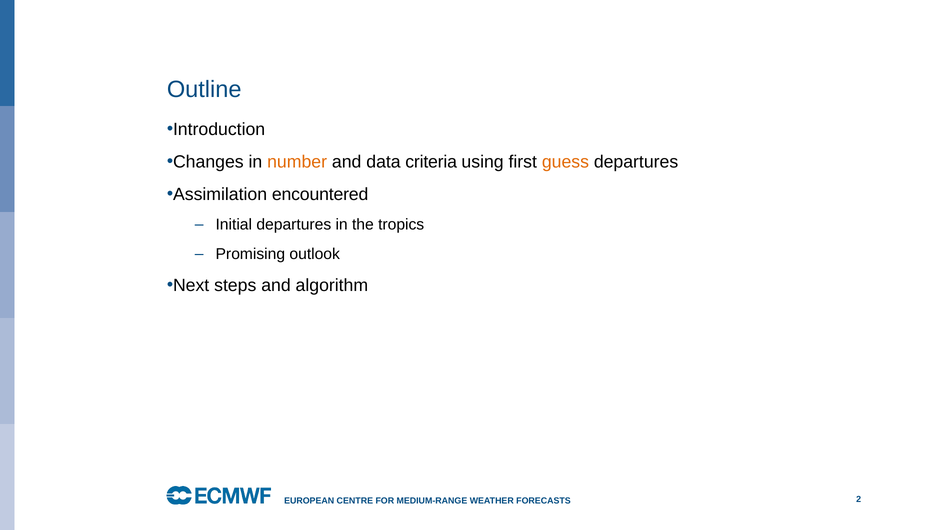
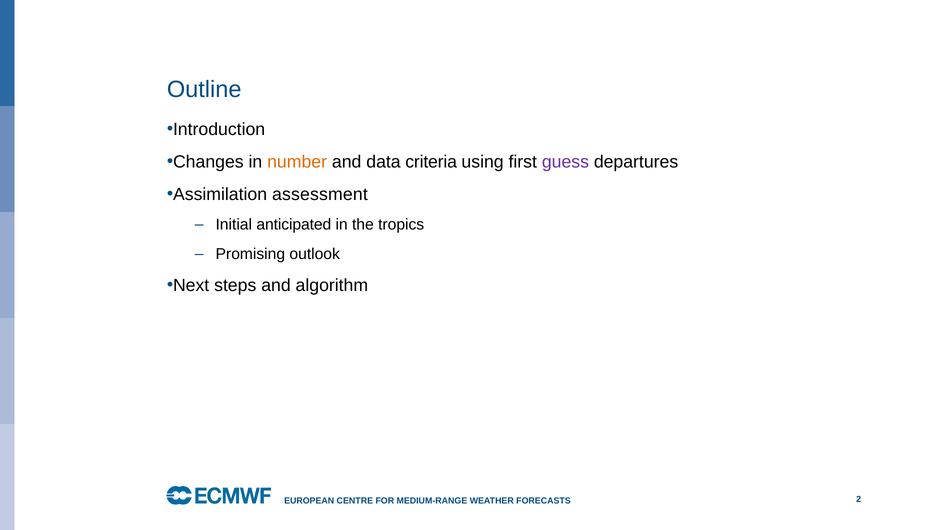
guess colour: orange -> purple
encountered: encountered -> assessment
Initial departures: departures -> anticipated
